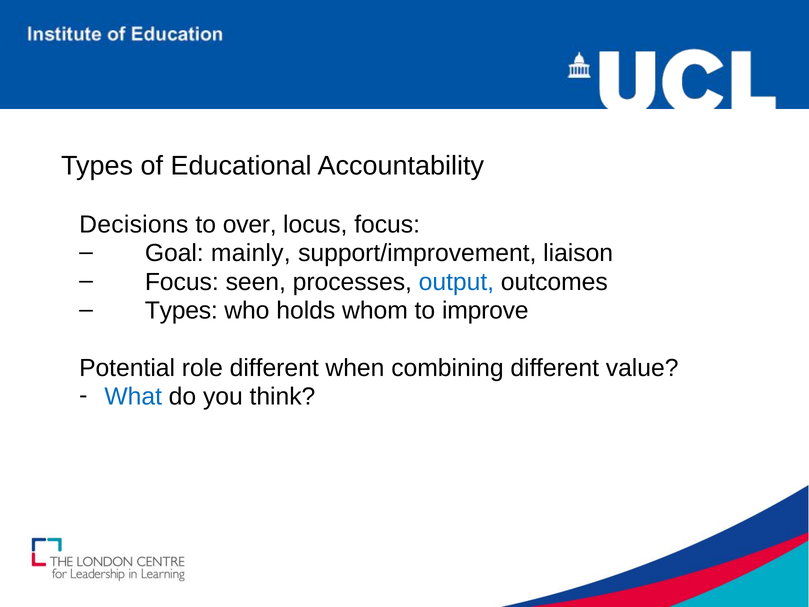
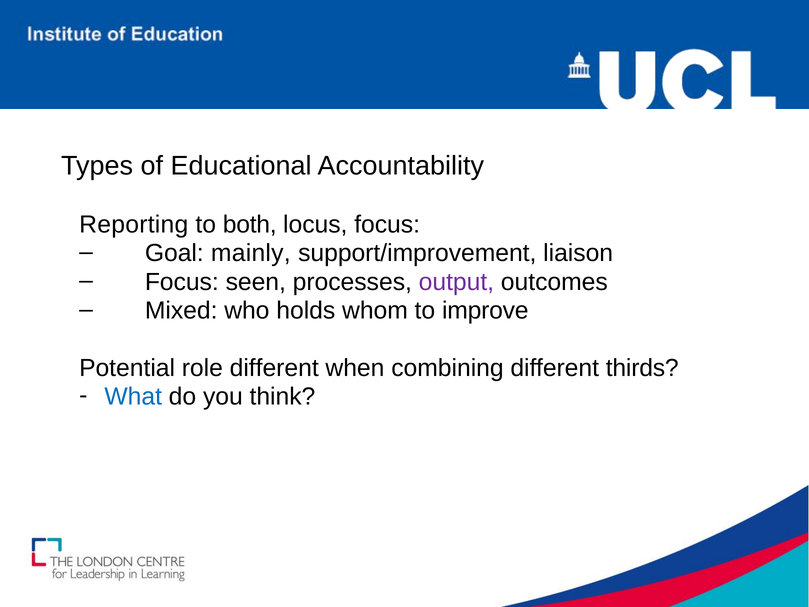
Decisions: Decisions -> Reporting
over: over -> both
output colour: blue -> purple
Types at (181, 310): Types -> Mixed
value: value -> thirds
